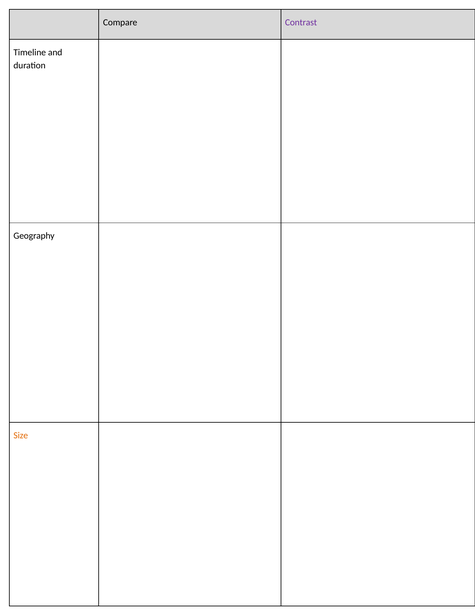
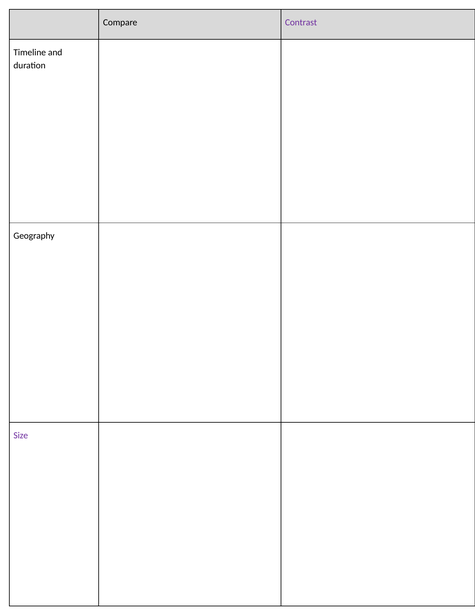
Size colour: orange -> purple
